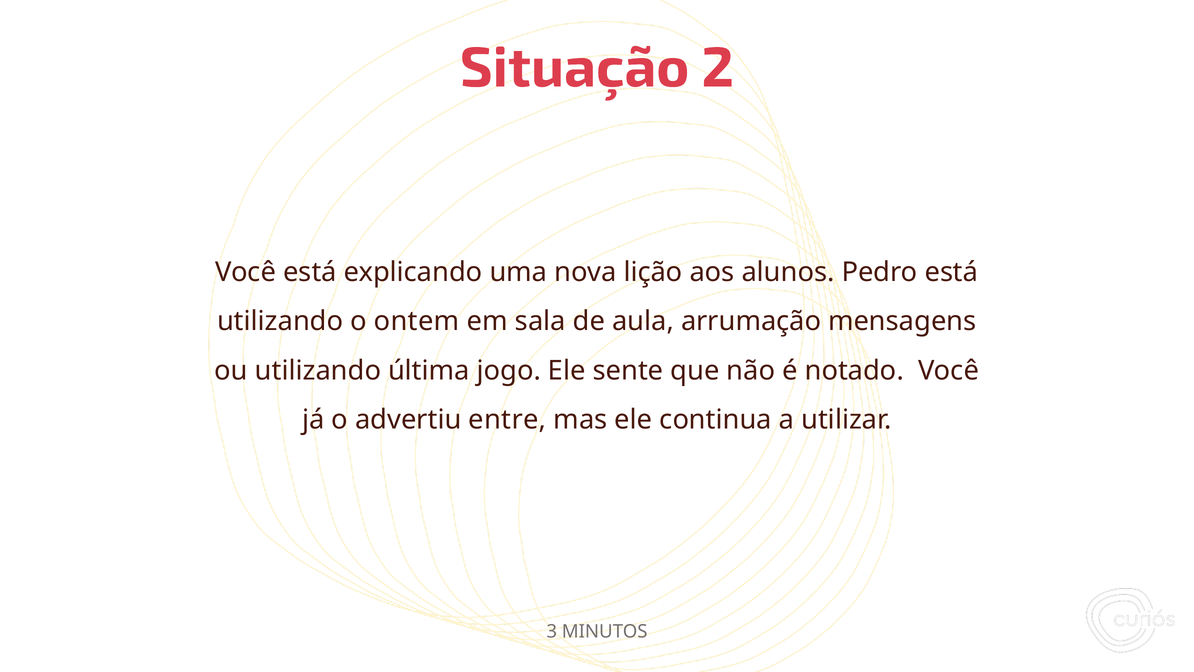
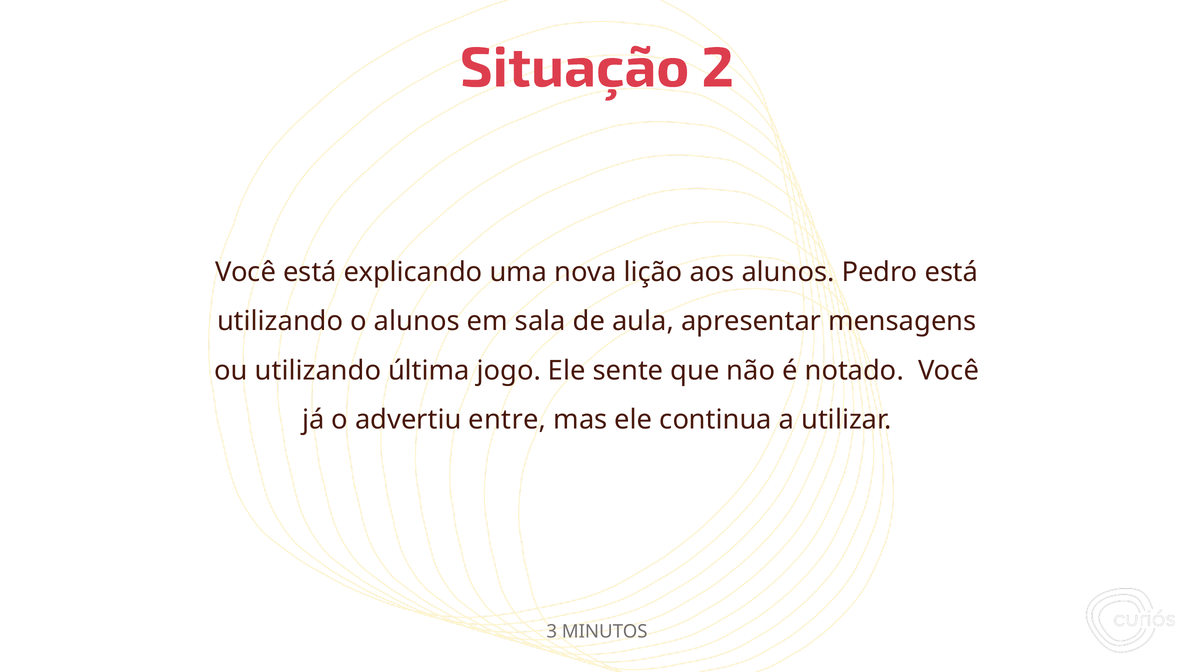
o ontem: ontem -> alunos
arrumação: arrumação -> apresentar
